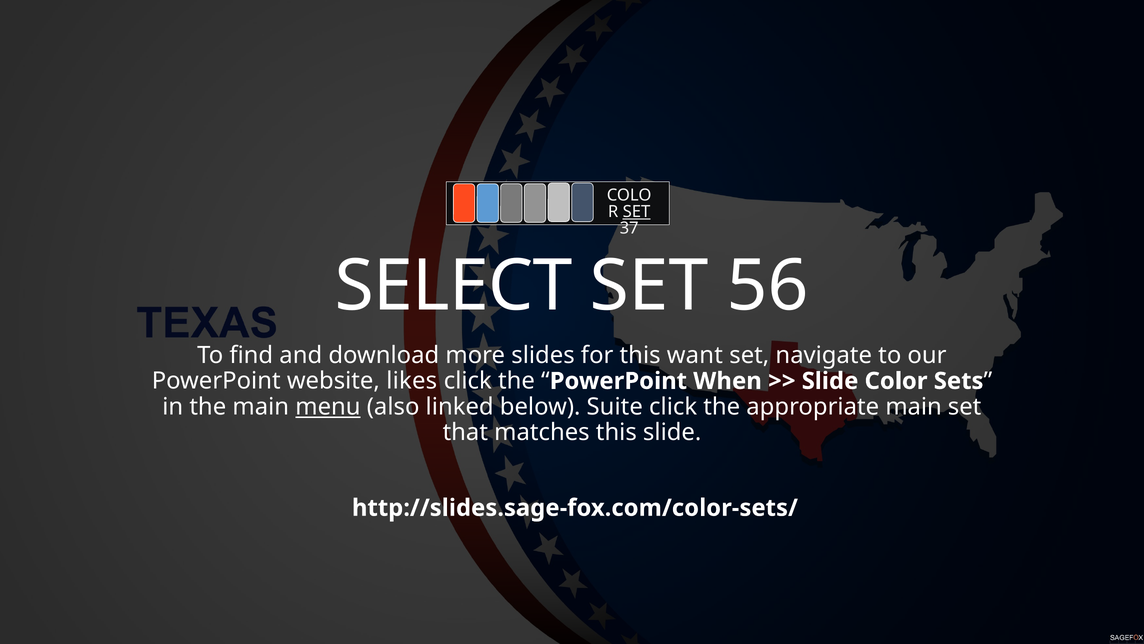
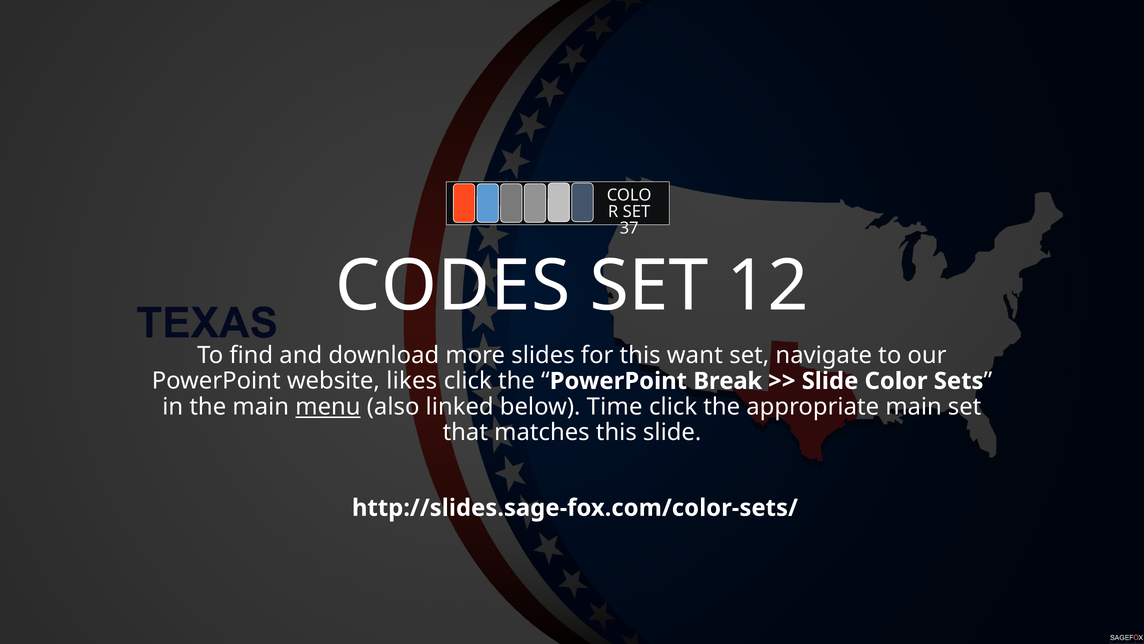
SET at (637, 212) underline: present -> none
SELECT: SELECT -> CODES
56: 56 -> 12
When: When -> Break
Suite: Suite -> Time
